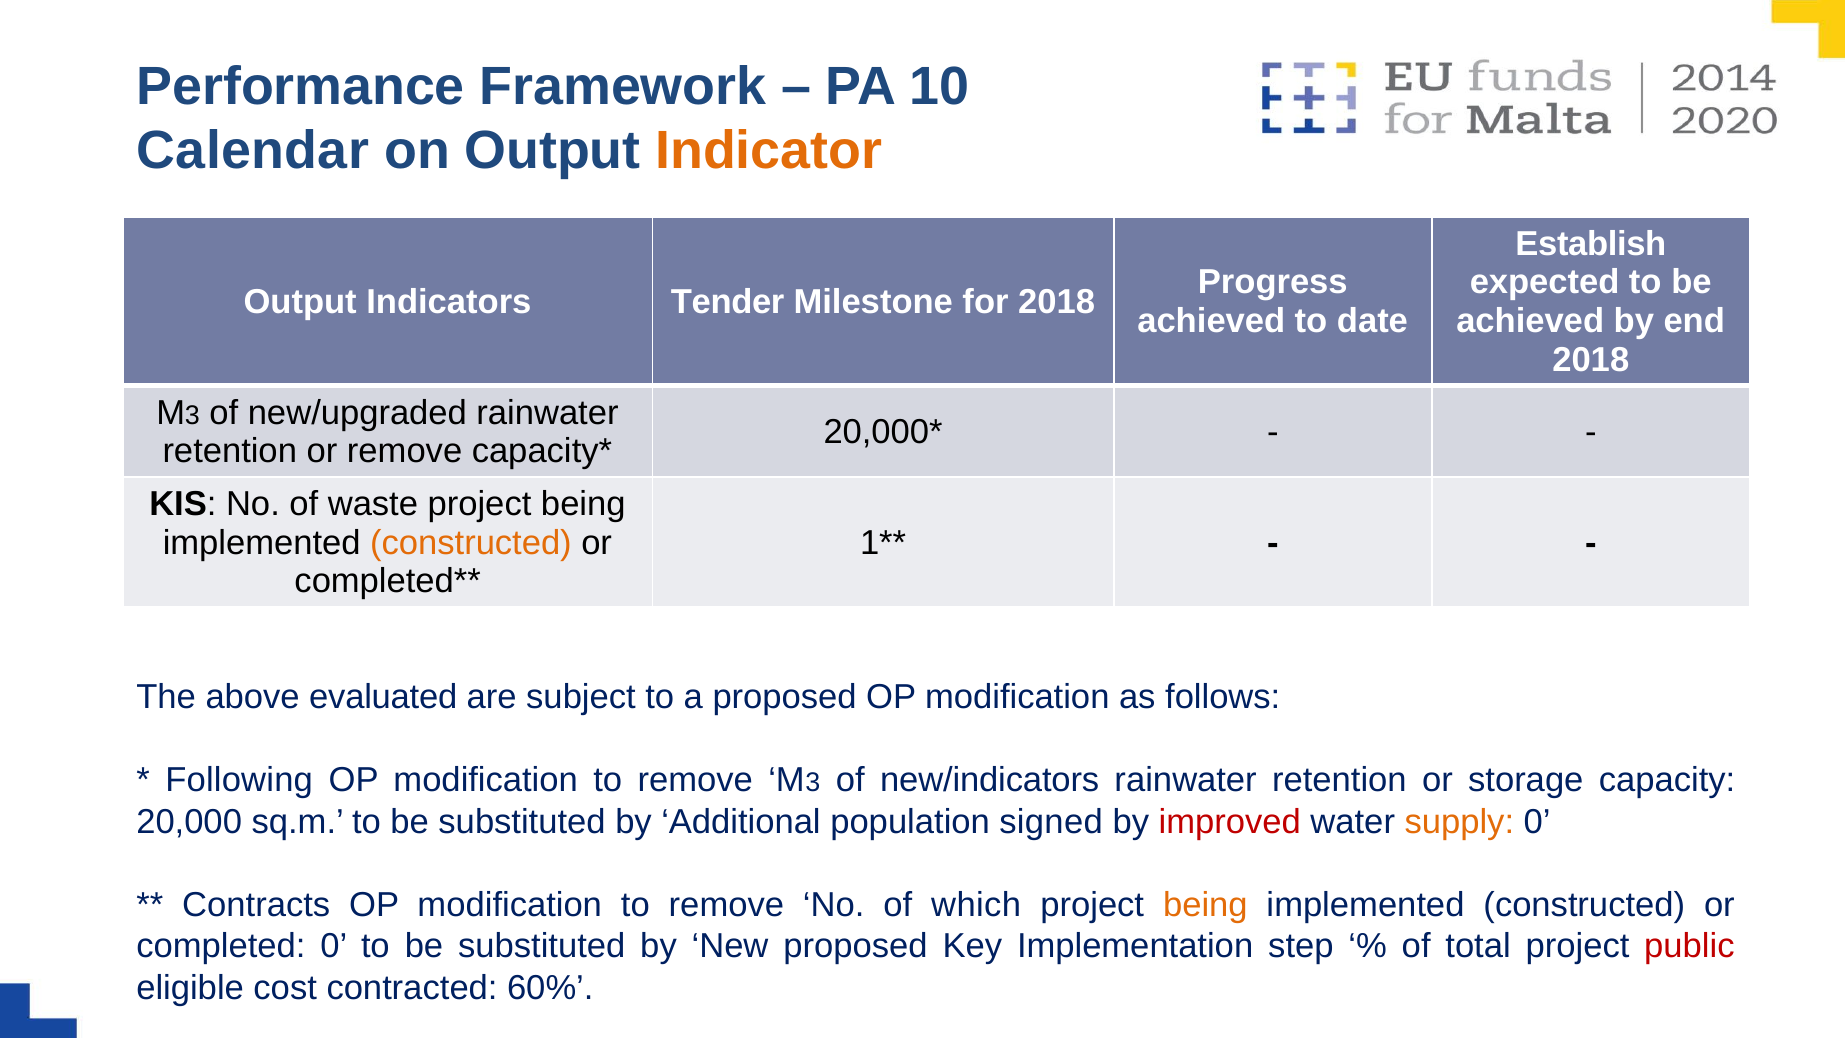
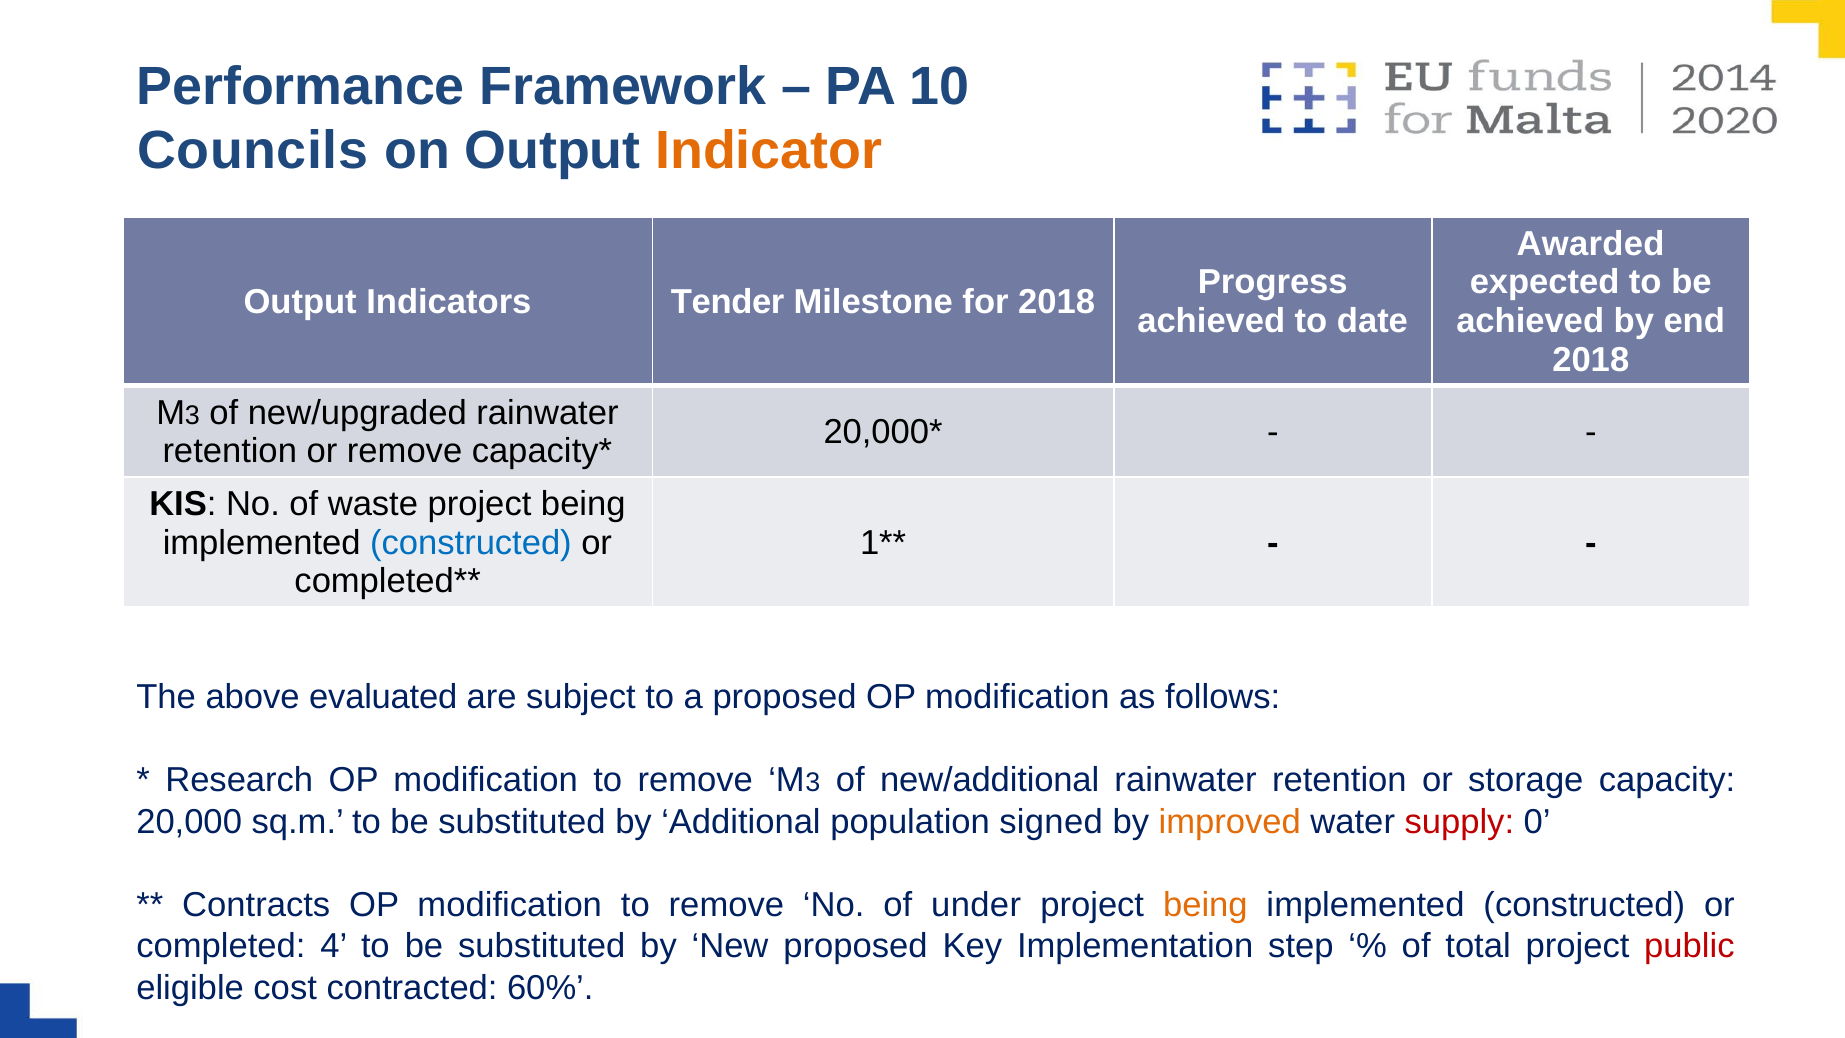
Calendar: Calendar -> Councils
Establish: Establish -> Awarded
constructed at (471, 543) colour: orange -> blue
Following: Following -> Research
new/indicators: new/indicators -> new/additional
improved colour: red -> orange
supply colour: orange -> red
which: which -> under
completed 0: 0 -> 4
